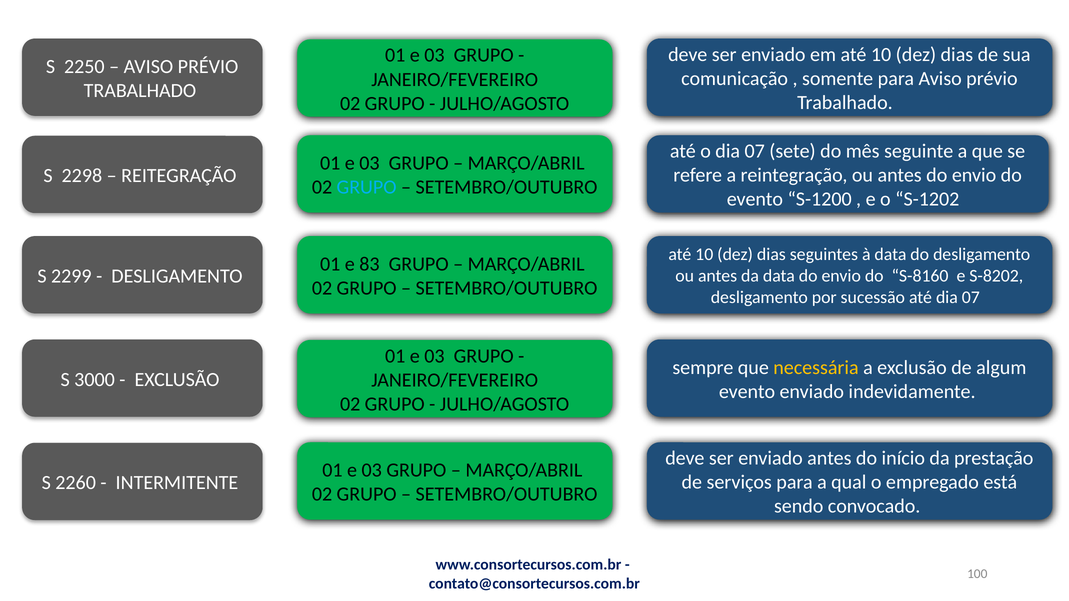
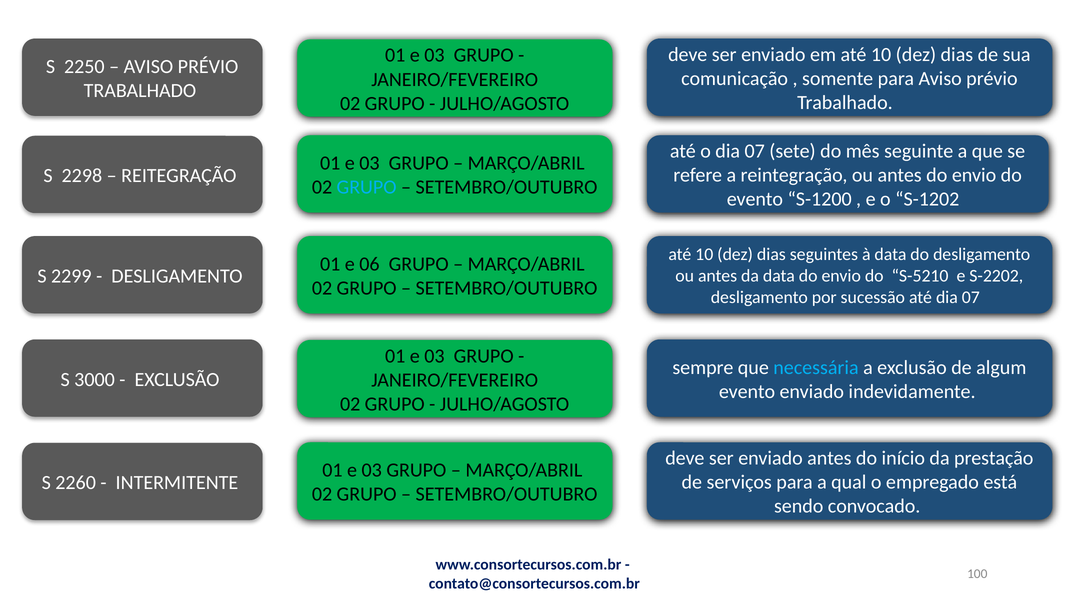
83: 83 -> 06
S-8160: S-8160 -> S-5210
S-8202: S-8202 -> S-2202
necessária colour: yellow -> light blue
